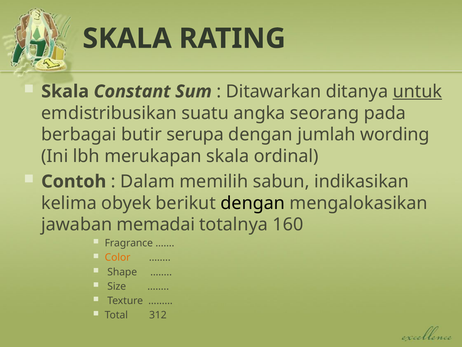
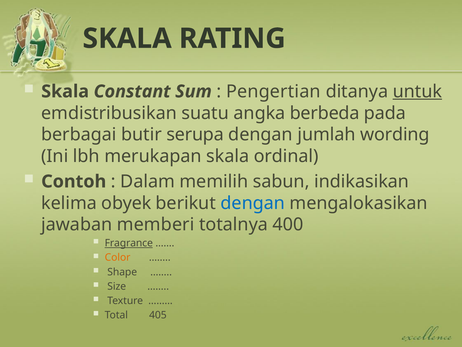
Ditawarkan: Ditawarkan -> Pengertian
seorang: seorang -> berbeda
dengan at (253, 203) colour: black -> blue
memadai: memadai -> memberi
160: 160 -> 400
Fragrance underline: none -> present
312: 312 -> 405
